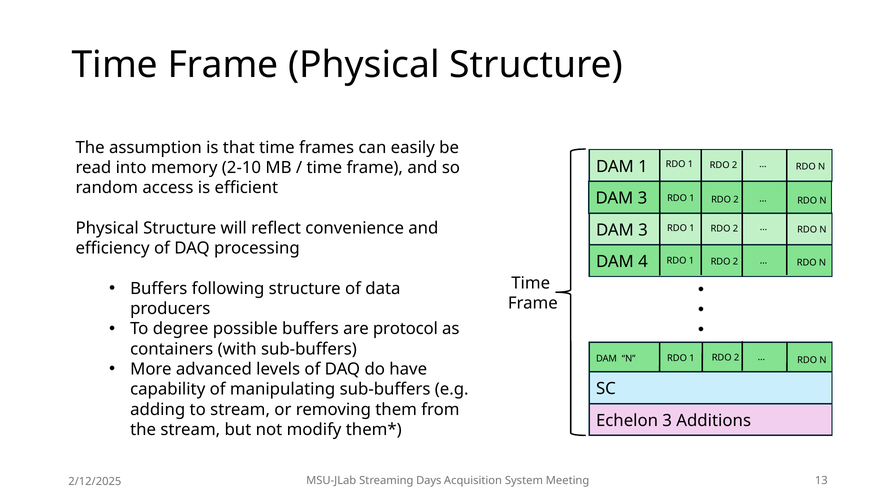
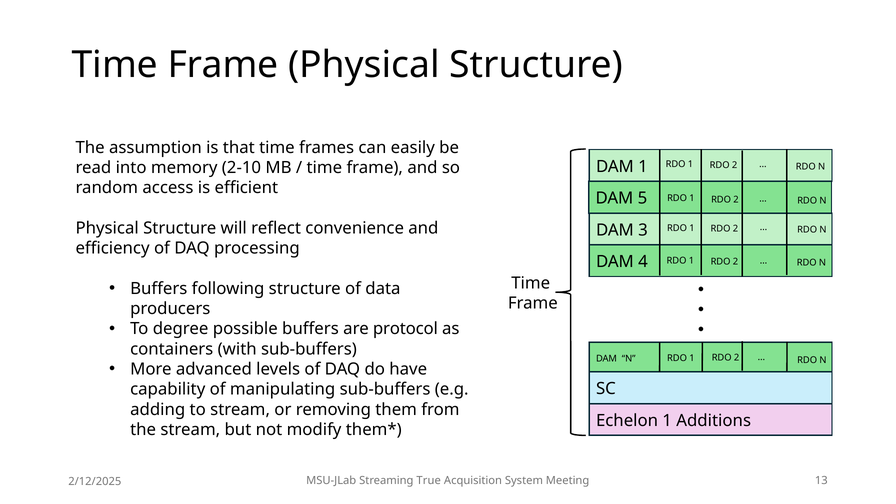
3 at (643, 198): 3 -> 5
Echelon 3: 3 -> 1
Days: Days -> True
